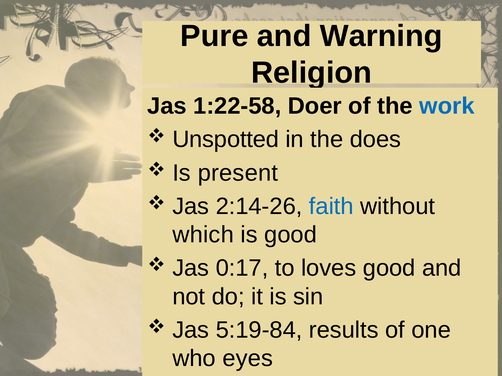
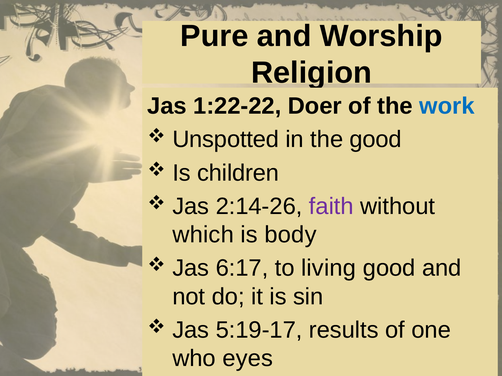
Warning: Warning -> Worship
1:22-58: 1:22-58 -> 1:22-22
the does: does -> good
present: present -> children
faith colour: blue -> purple
is good: good -> body
0:17: 0:17 -> 6:17
loves: loves -> living
5:19-84: 5:19-84 -> 5:19-17
